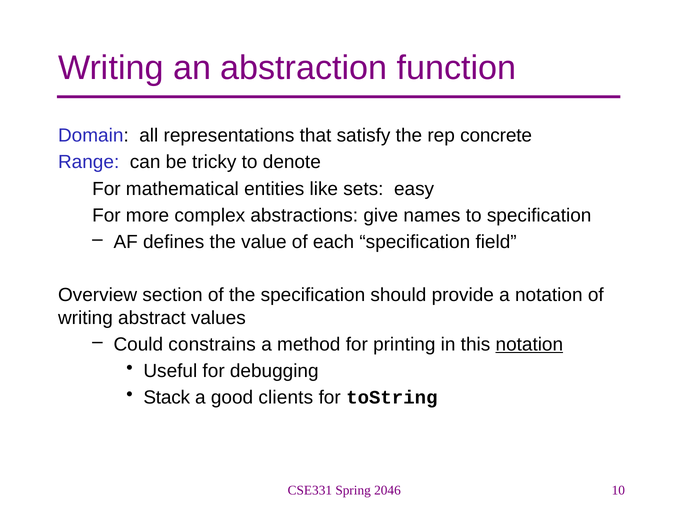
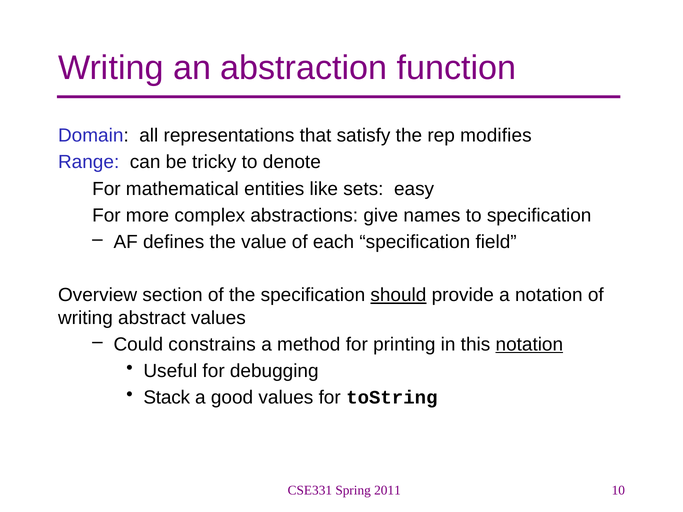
concrete: concrete -> modifies
should underline: none -> present
good clients: clients -> values
2046: 2046 -> 2011
